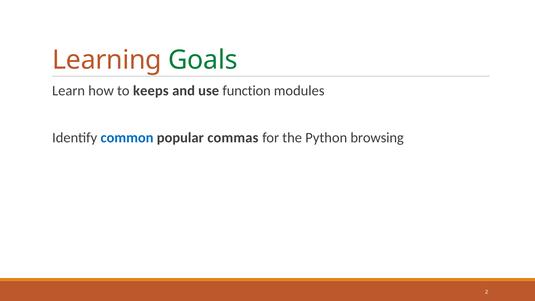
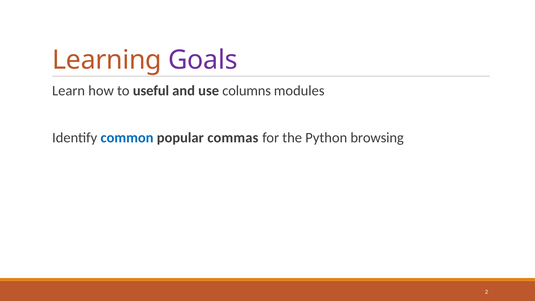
Goals colour: green -> purple
keeps: keeps -> useful
function: function -> columns
